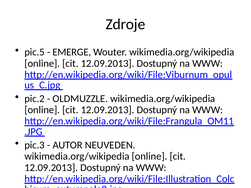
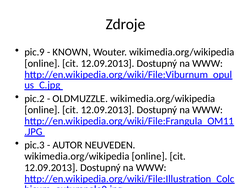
pic.5: pic.5 -> pic.9
EMERGE: EMERGE -> KNOWN
